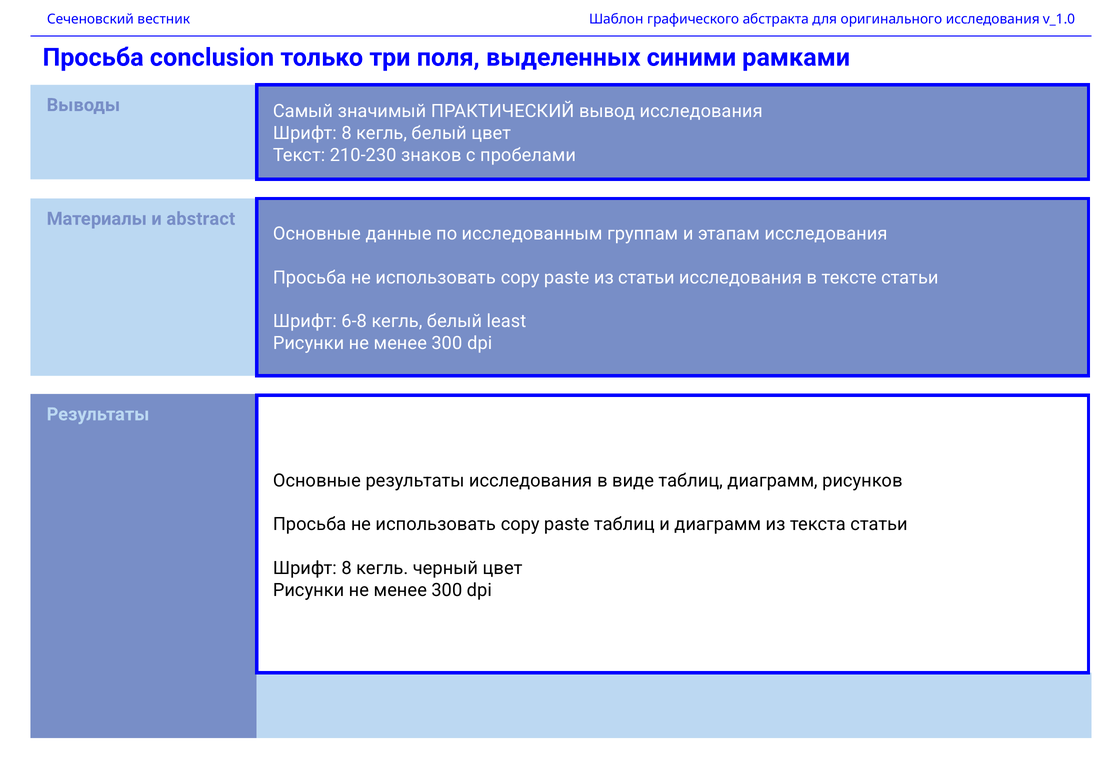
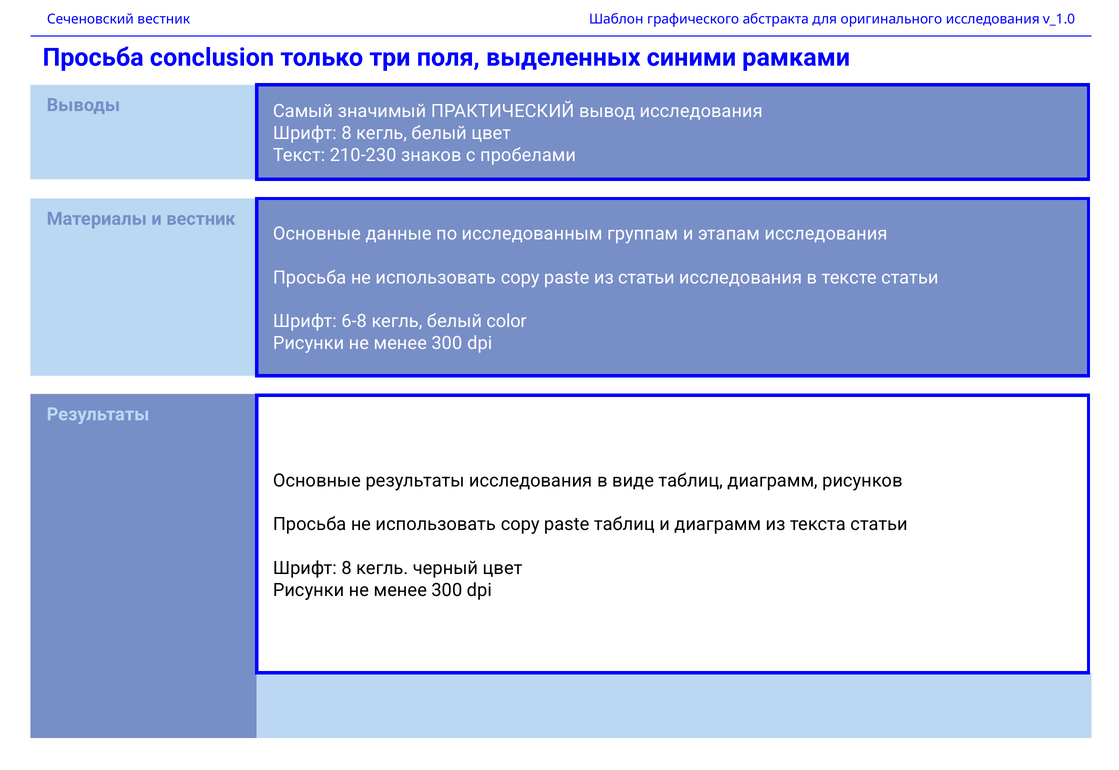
и abstract: abstract -> вестник
least: least -> color
